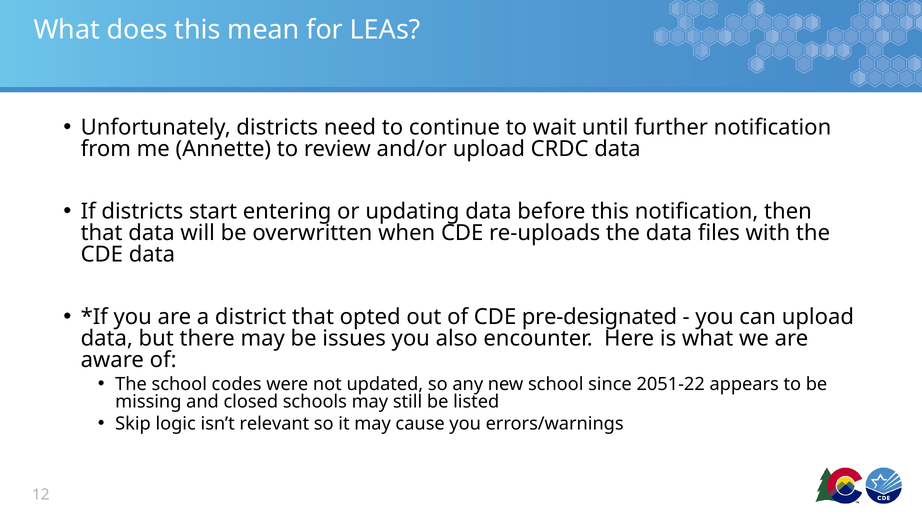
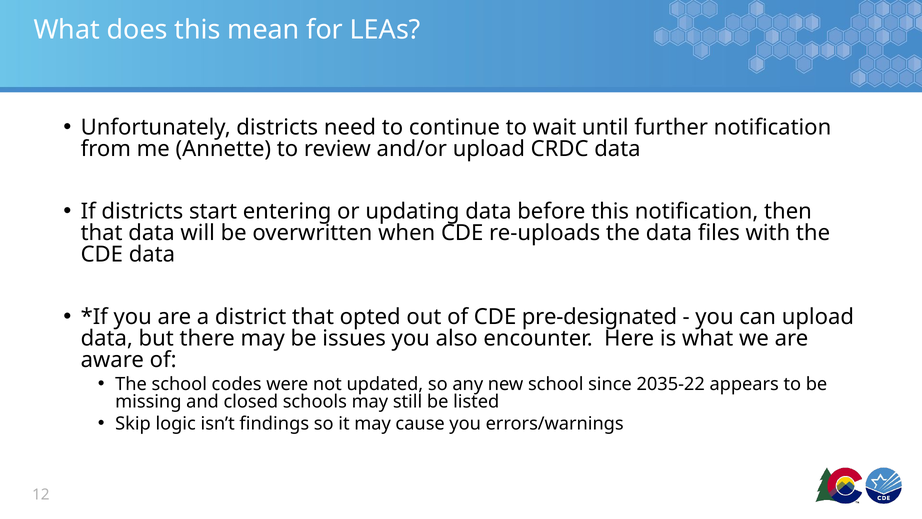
2051-22: 2051-22 -> 2035-22
relevant: relevant -> findings
